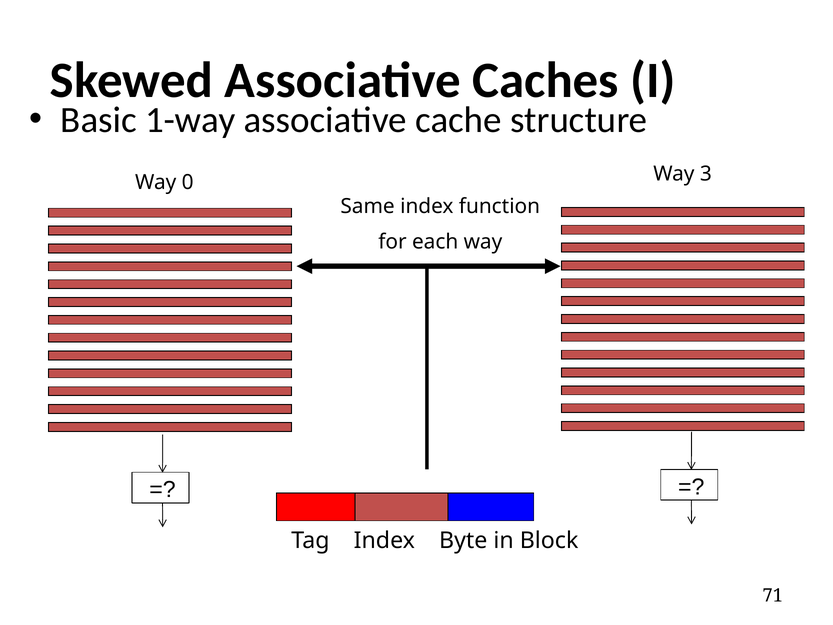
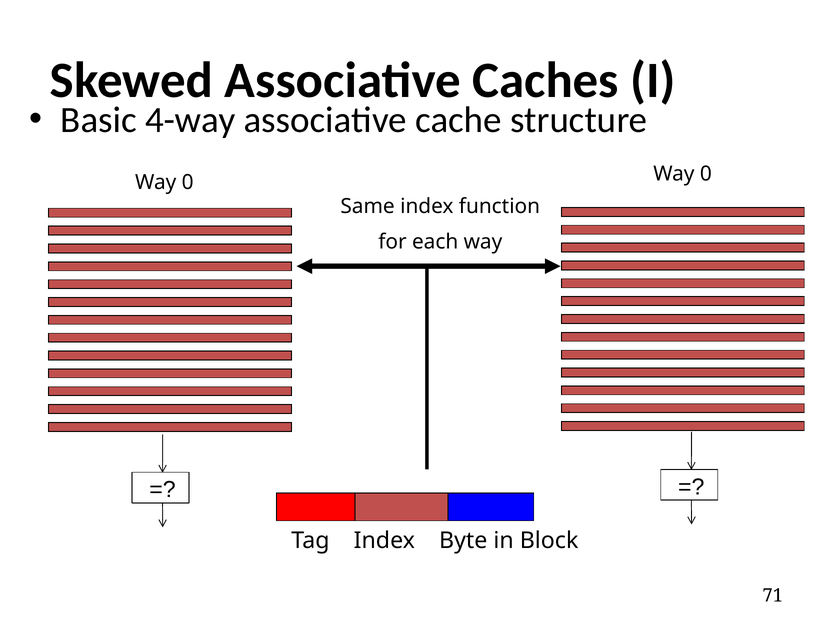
1-way: 1-way -> 4-way
0 Way 3: 3 -> 0
